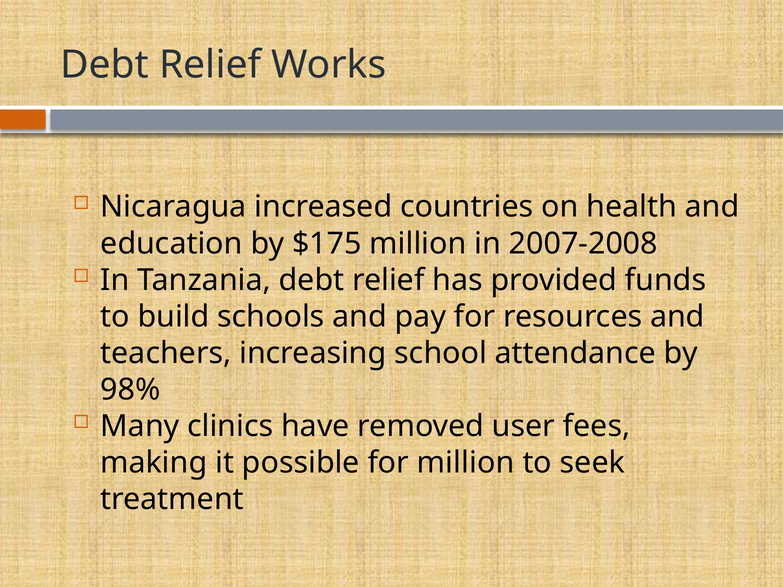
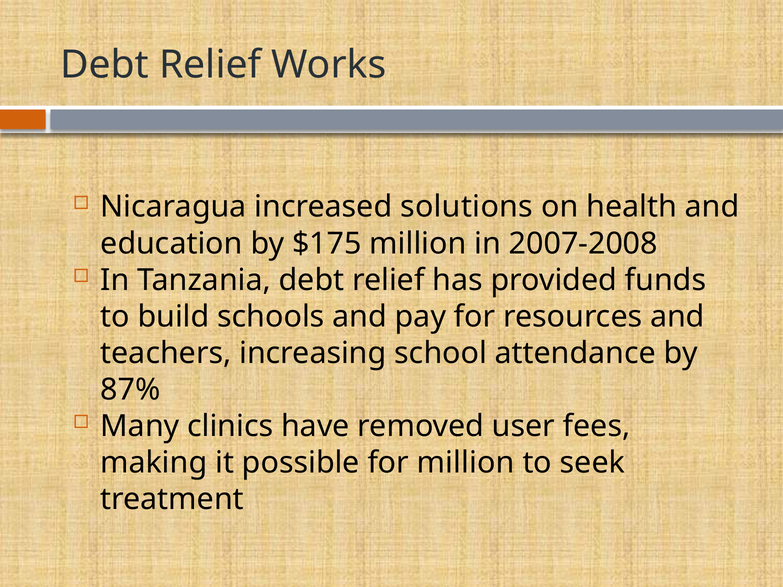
countries: countries -> solutions
98%: 98% -> 87%
